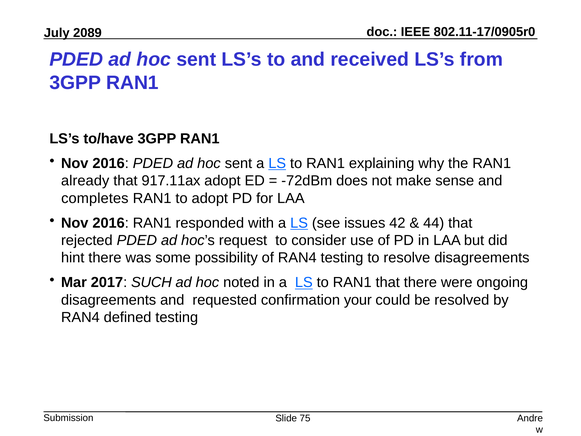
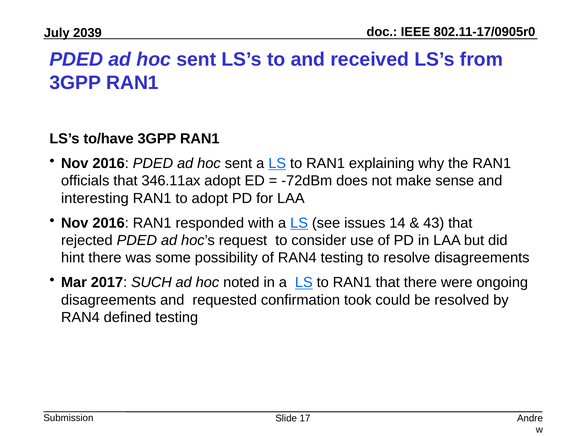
2089: 2089 -> 2039
already: already -> officials
917.11ax: 917.11ax -> 346.11ax
completes: completes -> interesting
42: 42 -> 14
44: 44 -> 43
your: your -> took
75: 75 -> 17
